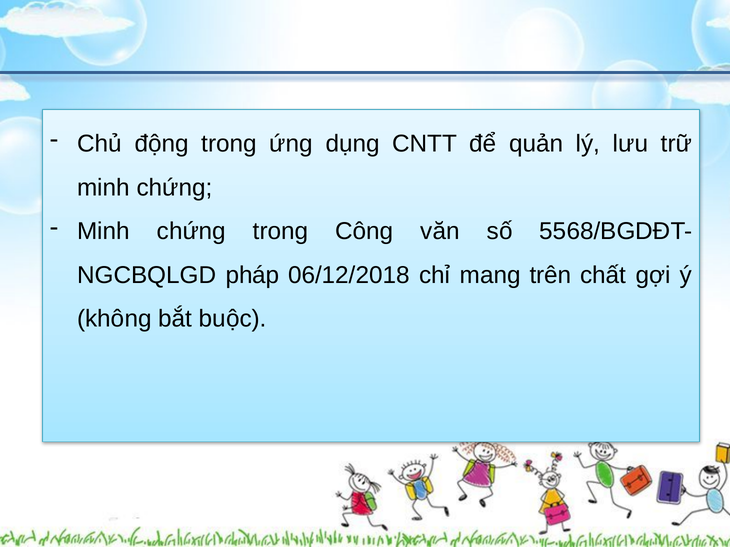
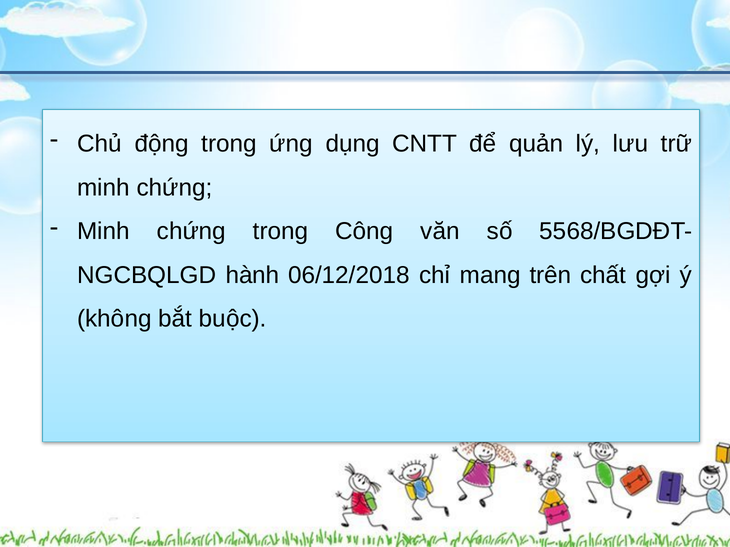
pháp: pháp -> hành
